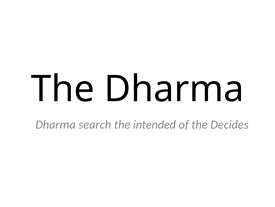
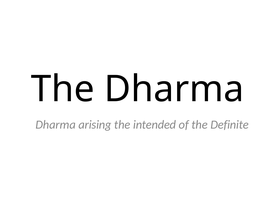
search: search -> arising
Decides: Decides -> Definite
